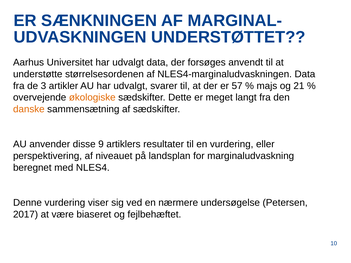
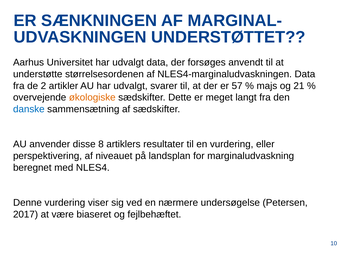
3: 3 -> 2
danske colour: orange -> blue
9: 9 -> 8
